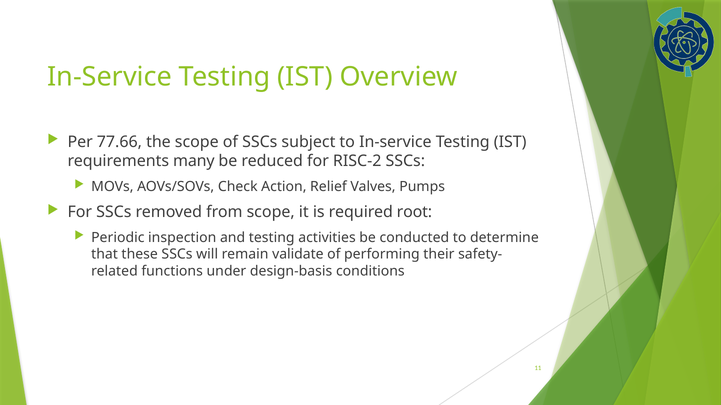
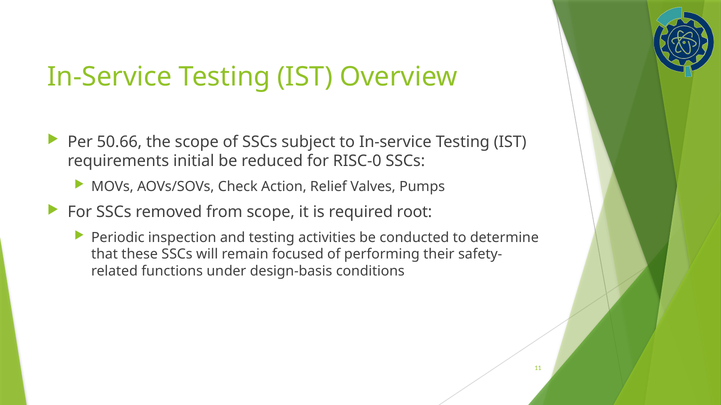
77.66: 77.66 -> 50.66
many: many -> initial
RISC-2: RISC-2 -> RISC-0
validate: validate -> focused
